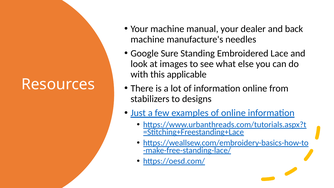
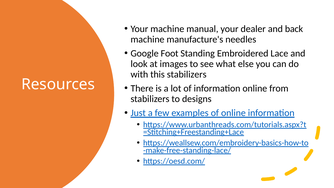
Sure: Sure -> Foot
this applicable: applicable -> stabilizers
